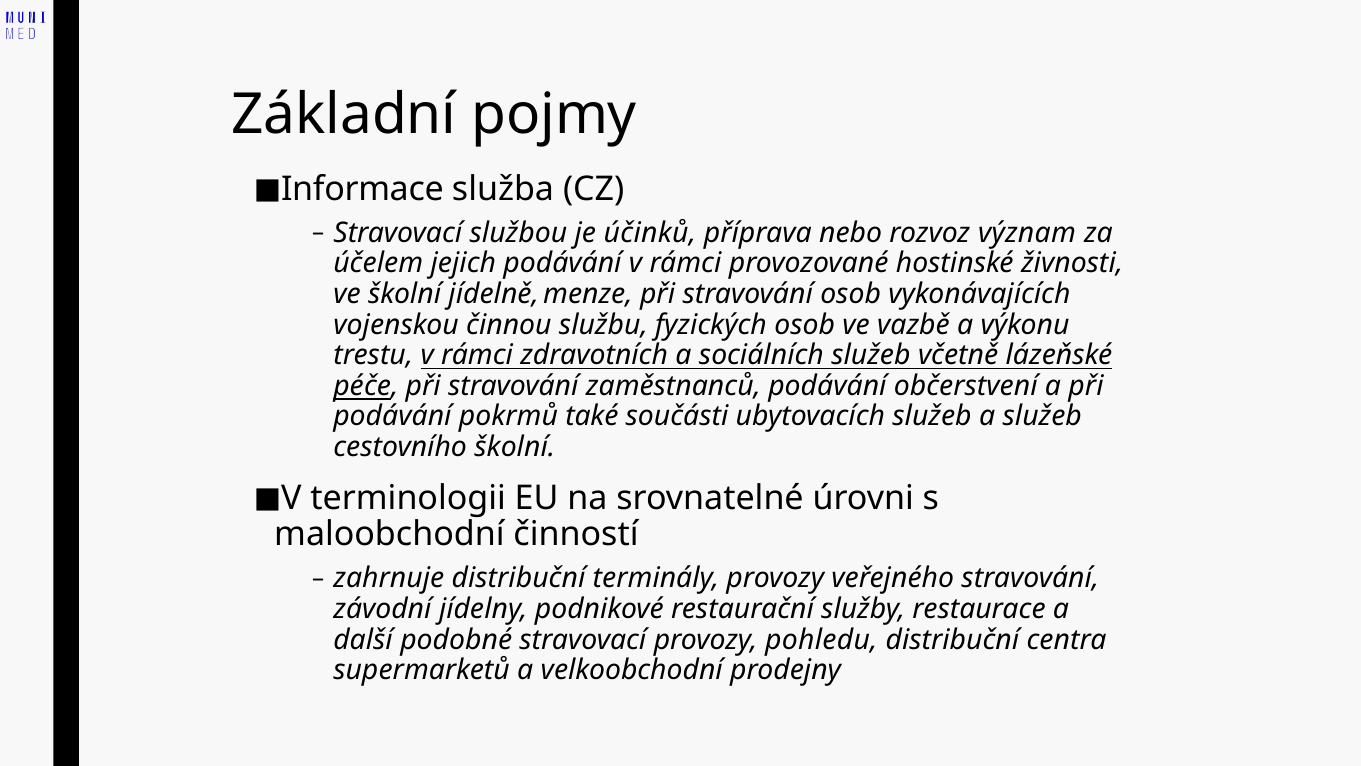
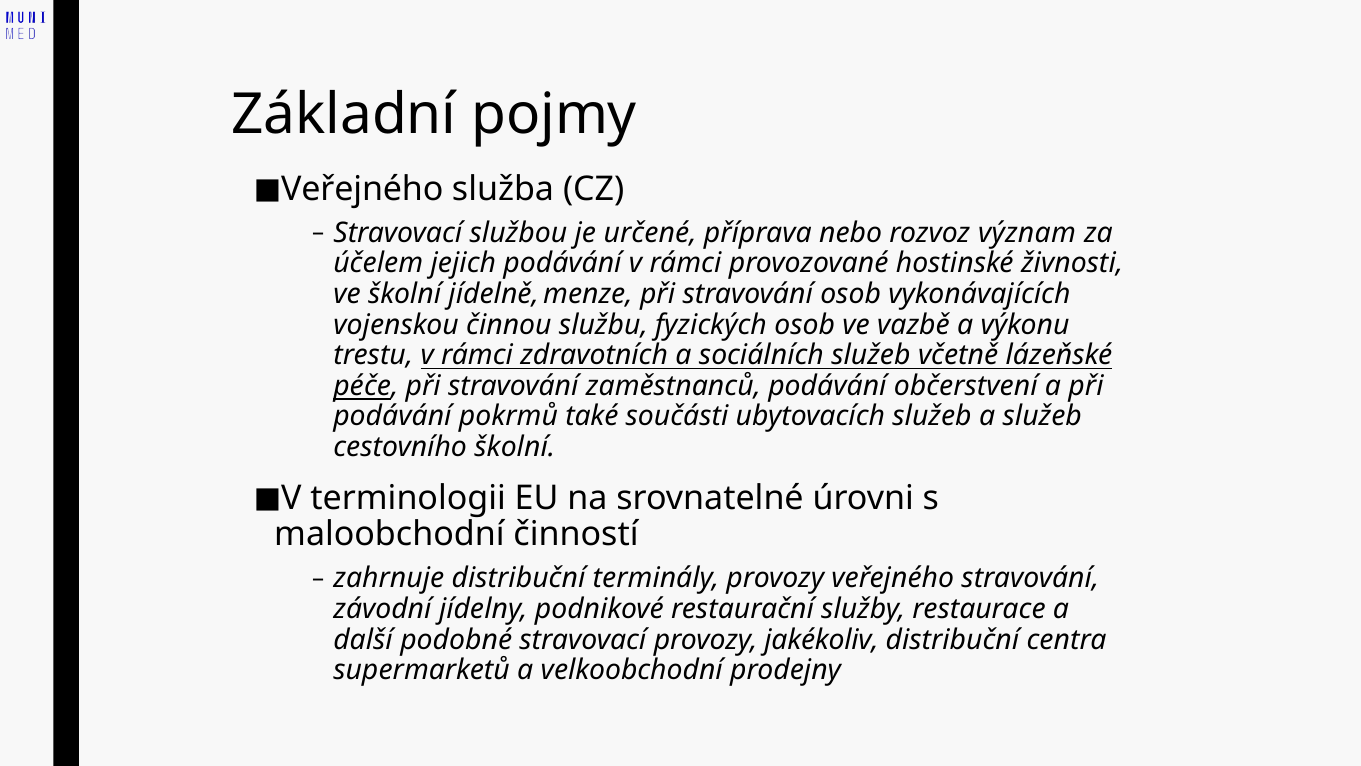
Informace at (362, 189): Informace -> Veřejného
účinků: účinků -> určené
pohledu: pohledu -> jakékoliv
